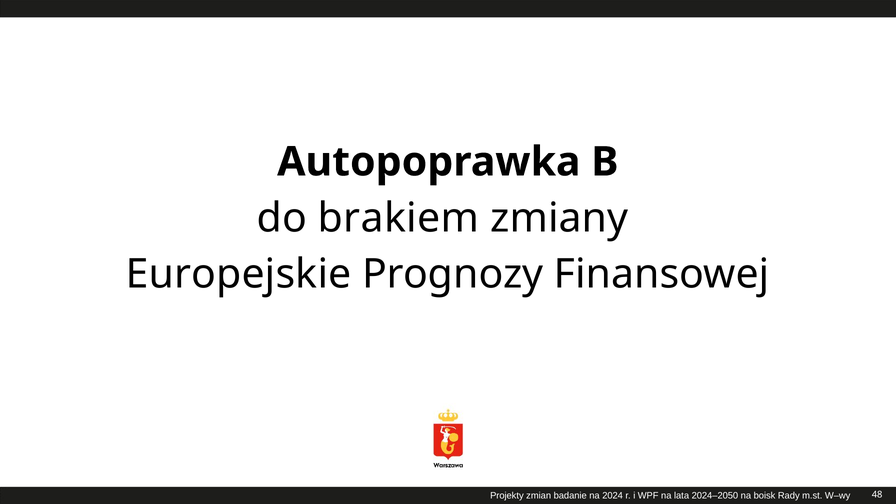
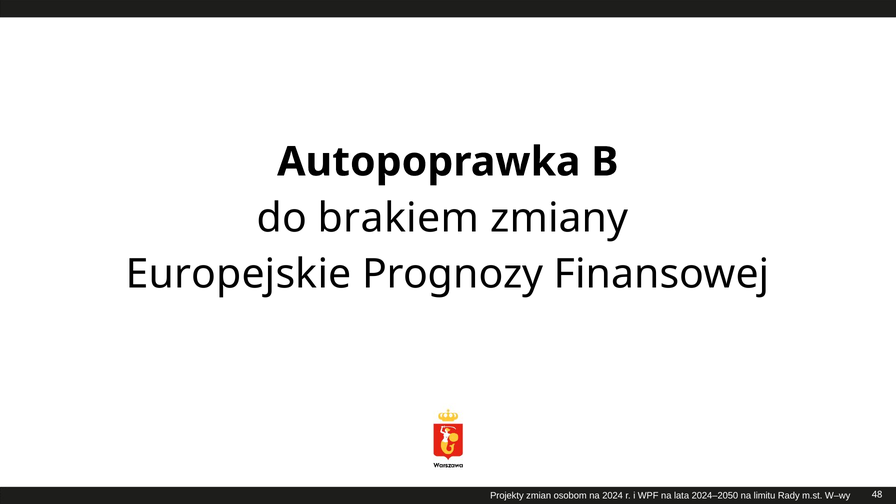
badanie: badanie -> osobom
boisk: boisk -> limitu
